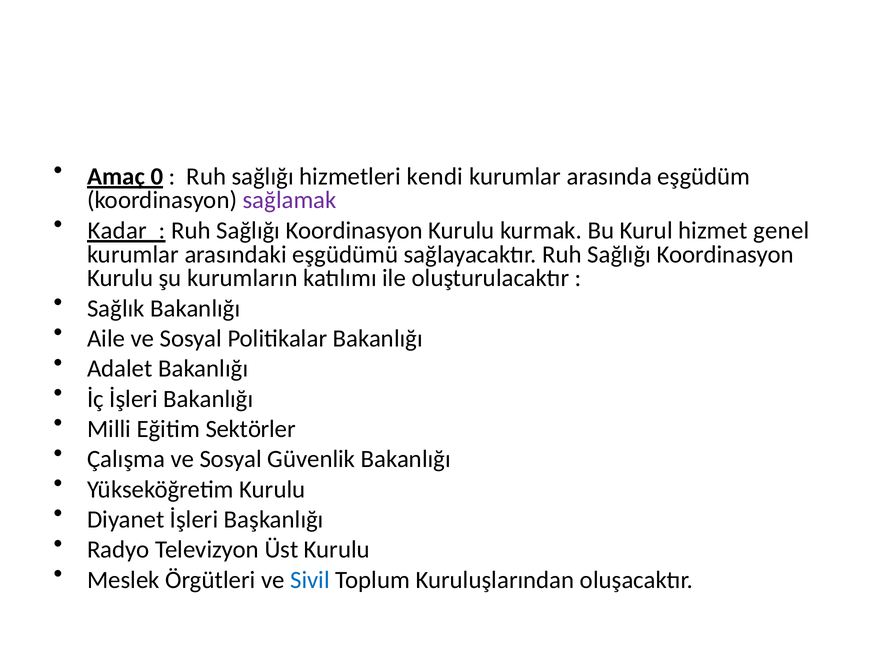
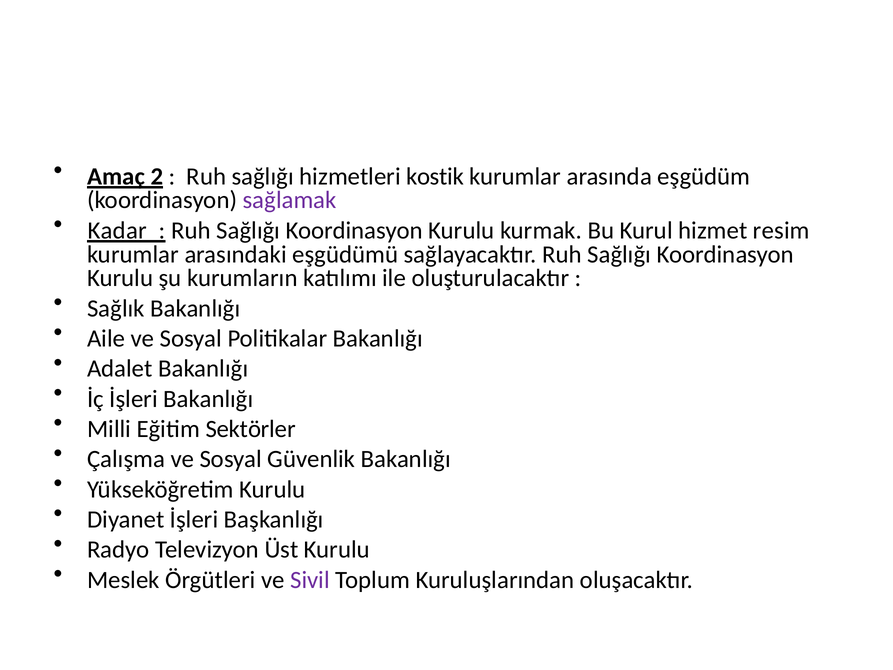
0: 0 -> 2
kendi: kendi -> kostik
genel: genel -> resim
Sivil colour: blue -> purple
